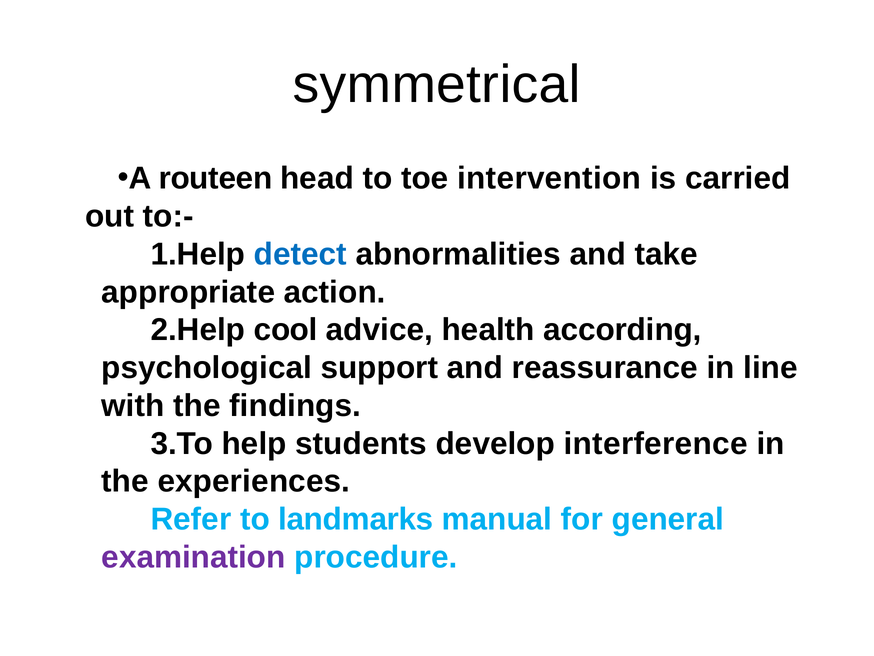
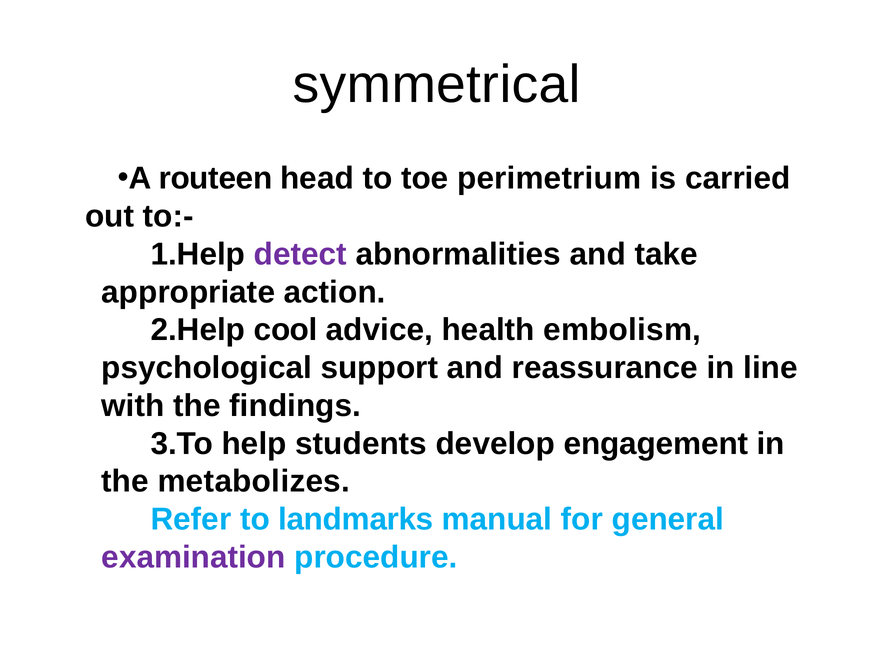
intervention: intervention -> perimetrium
detect colour: blue -> purple
according: according -> embolism
interference: interference -> engagement
experiences: experiences -> metabolizes
